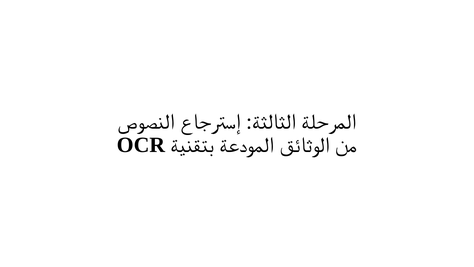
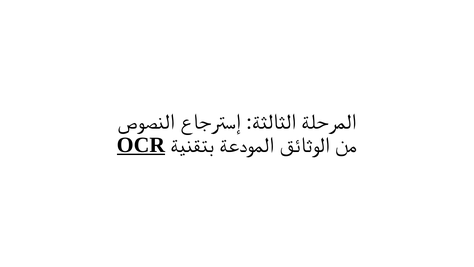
OCR underline: none -> present
